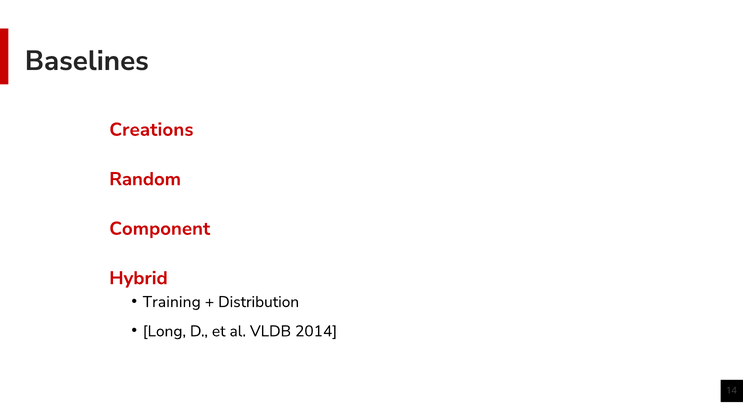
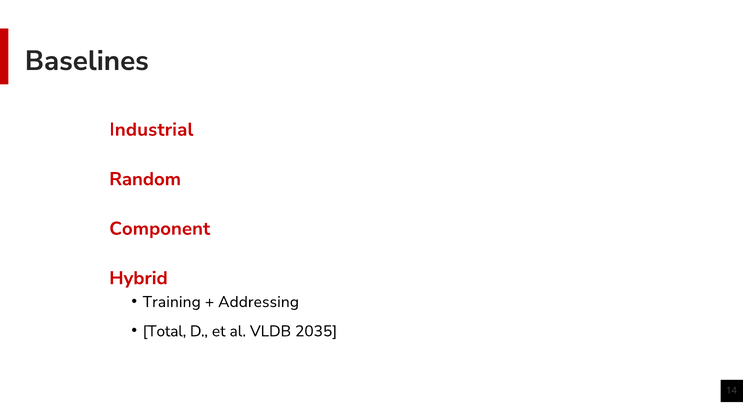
Creations: Creations -> Industrial
Distribution: Distribution -> Addressing
Long: Long -> Total
2014: 2014 -> 2035
